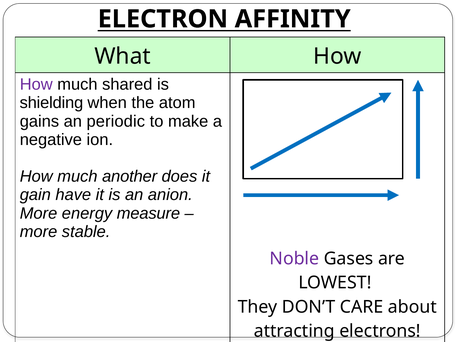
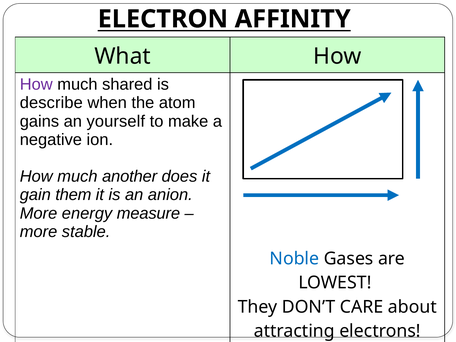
shielding: shielding -> describe
periodic: periodic -> yourself
have: have -> them
Noble colour: purple -> blue
